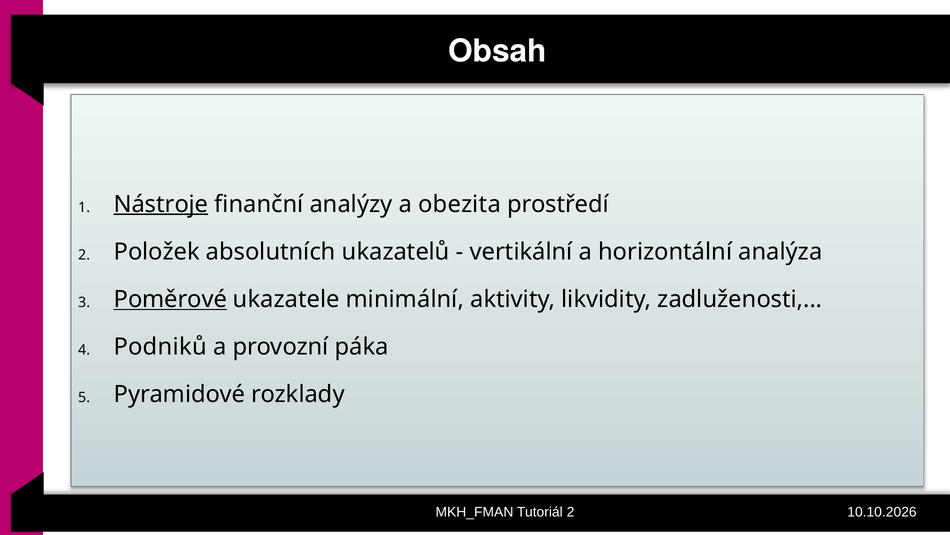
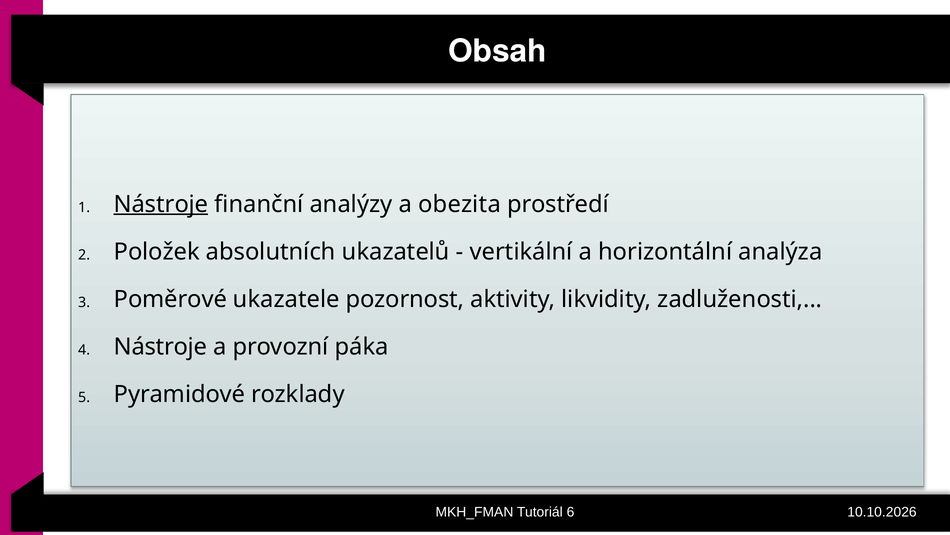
Poměrové underline: present -> none
minimální: minimální -> pozornost
Podniků at (160, 346): Podniků -> Nástroje
Tutoriál 2: 2 -> 6
